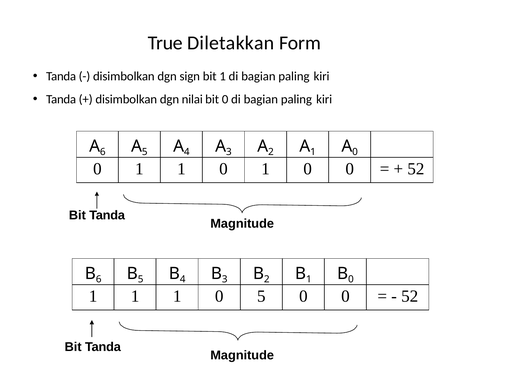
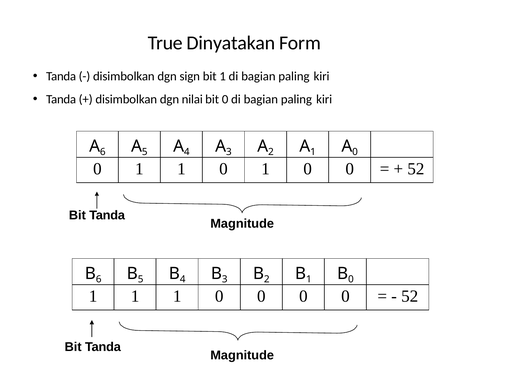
Diletakkan: Diletakkan -> Dinyatakan
1 1 0 5: 5 -> 0
